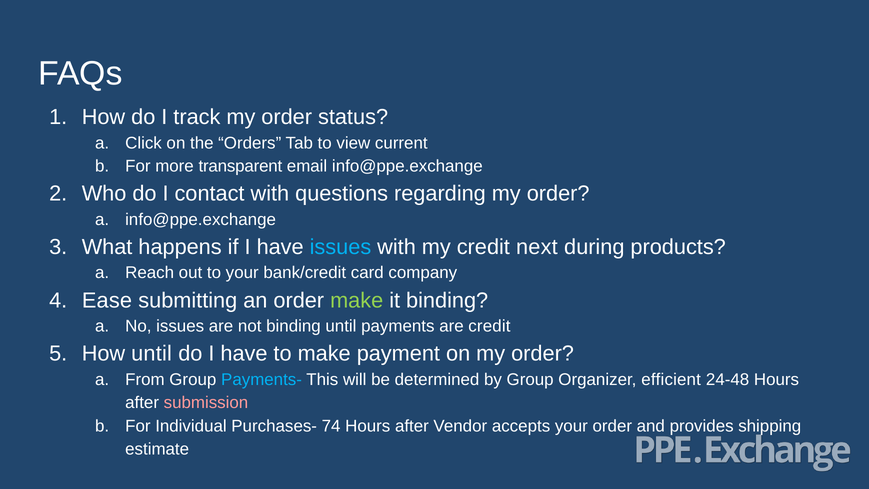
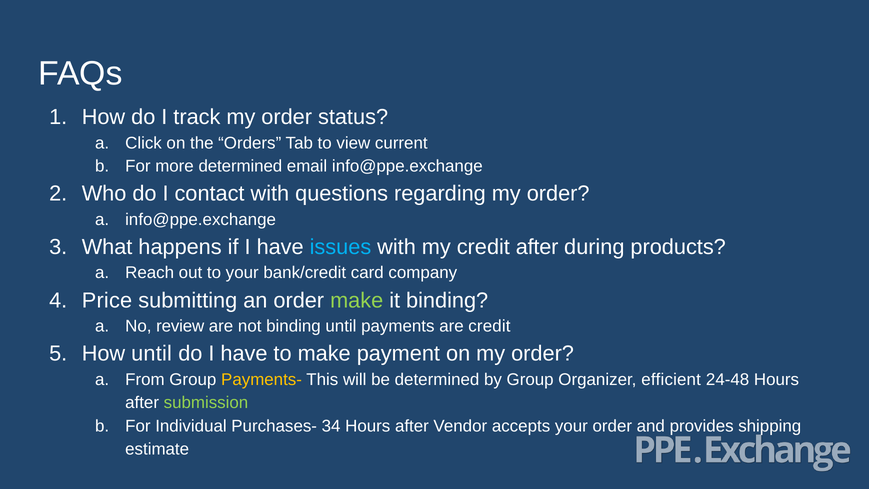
more transparent: transparent -> determined
credit next: next -> after
Ease: Ease -> Price
No issues: issues -> review
Payments- colour: light blue -> yellow
submission colour: pink -> light green
74: 74 -> 34
